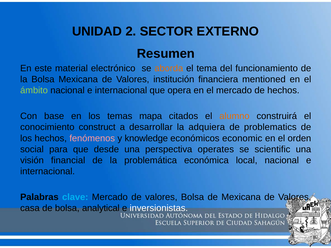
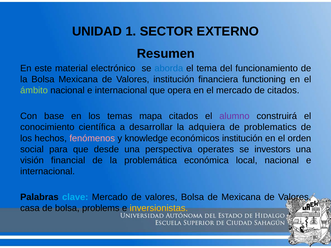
2: 2 -> 1
aborda colour: orange -> blue
mentioned: mentioned -> functioning
de hechos: hechos -> citados
alumno colour: orange -> purple
construct: construct -> científica
económicos economic: economic -> institución
scientific: scientific -> investors
analytical: analytical -> problems
inversionistas colour: white -> yellow
